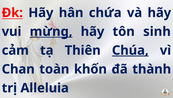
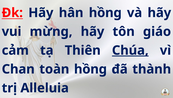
hân chứa: chứa -> hồng
mừng underline: present -> none
sinh: sinh -> giáo
toàn khốn: khốn -> hồng
